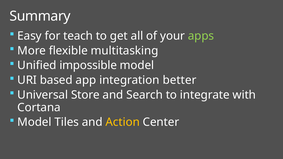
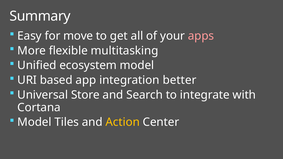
teach: teach -> move
apps colour: light green -> pink
impossible: impossible -> ecosystem
